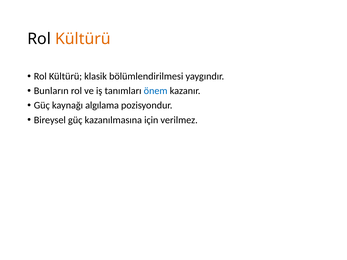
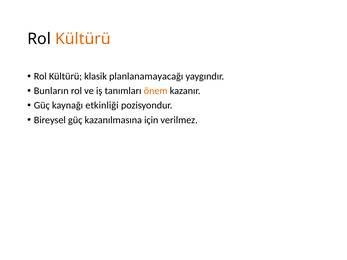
bölümlendirilmesi: bölümlendirilmesi -> planlanamayacağı
önem colour: blue -> orange
algılama: algılama -> etkinliği
